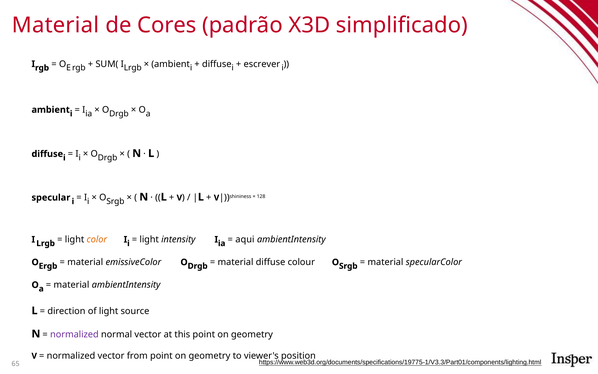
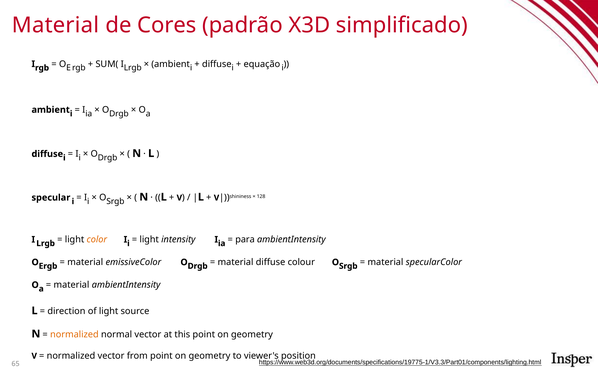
escrever: escrever -> equação
aqui: aqui -> para
normalized at (74, 334) colour: purple -> orange
